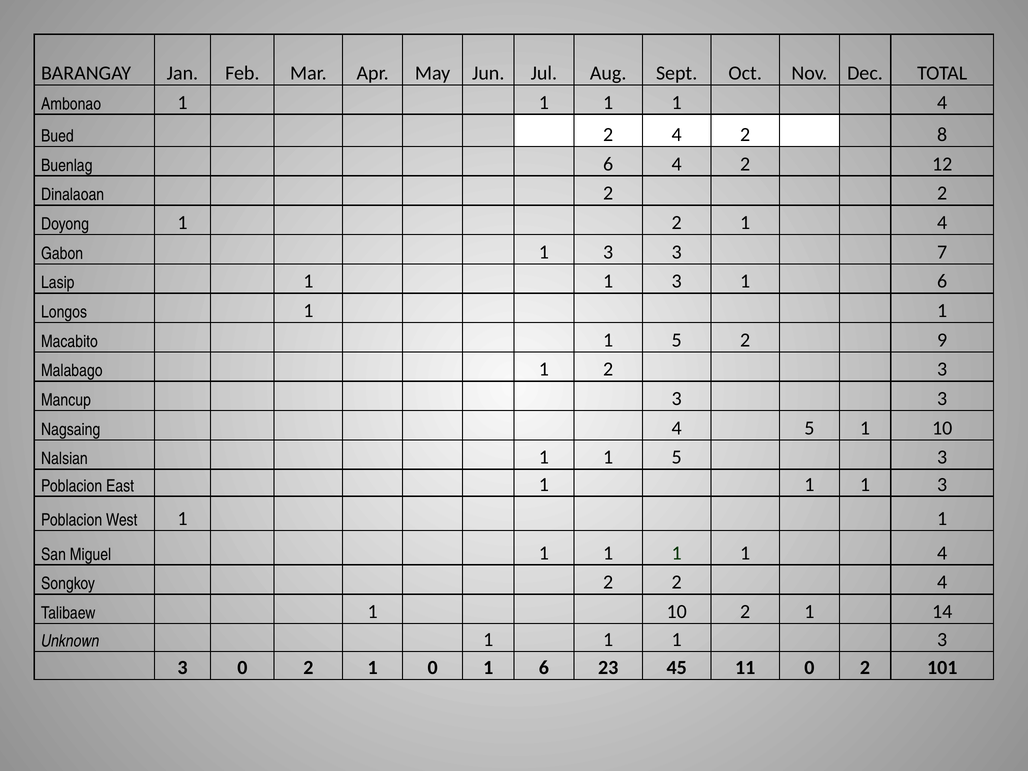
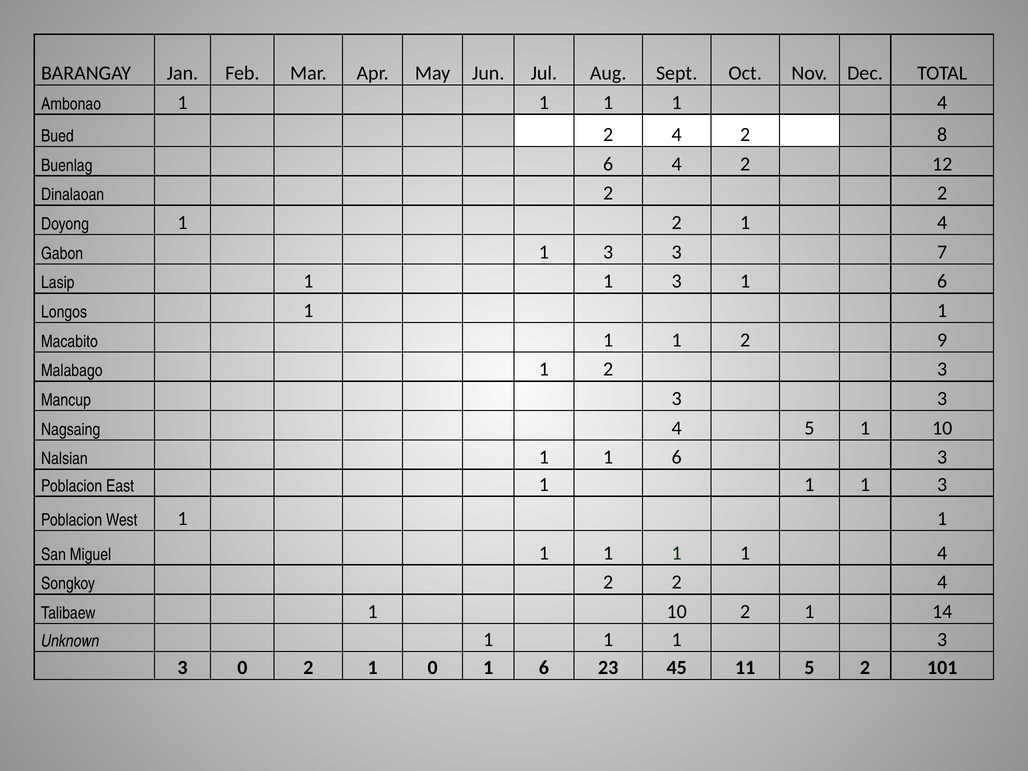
Macabito 1 5: 5 -> 1
1 1 5: 5 -> 6
11 0: 0 -> 5
